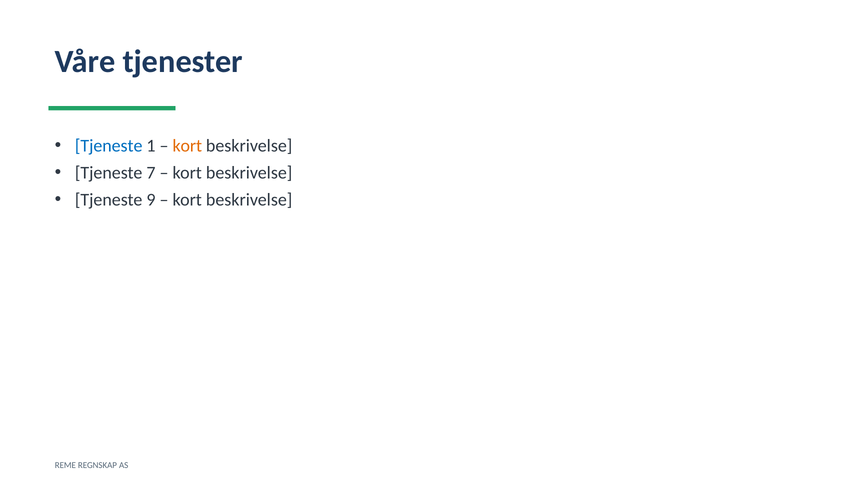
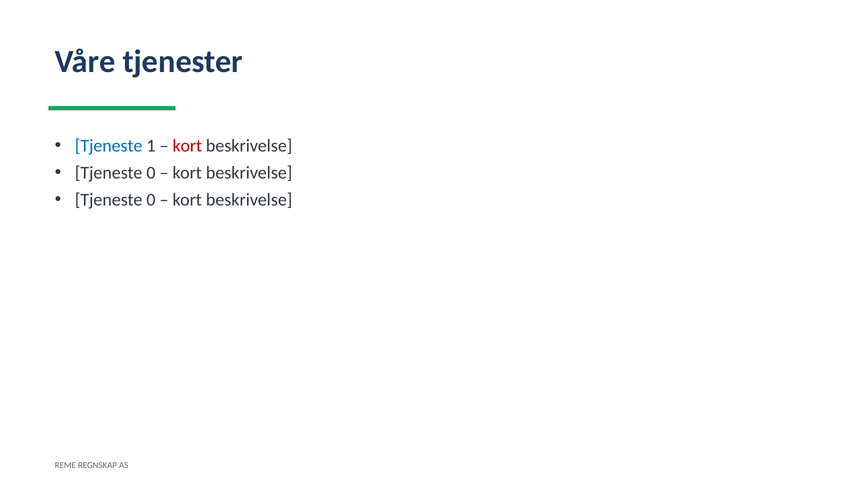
kort at (187, 146) colour: orange -> red
7 at (151, 173): 7 -> 0
9 at (151, 200): 9 -> 0
